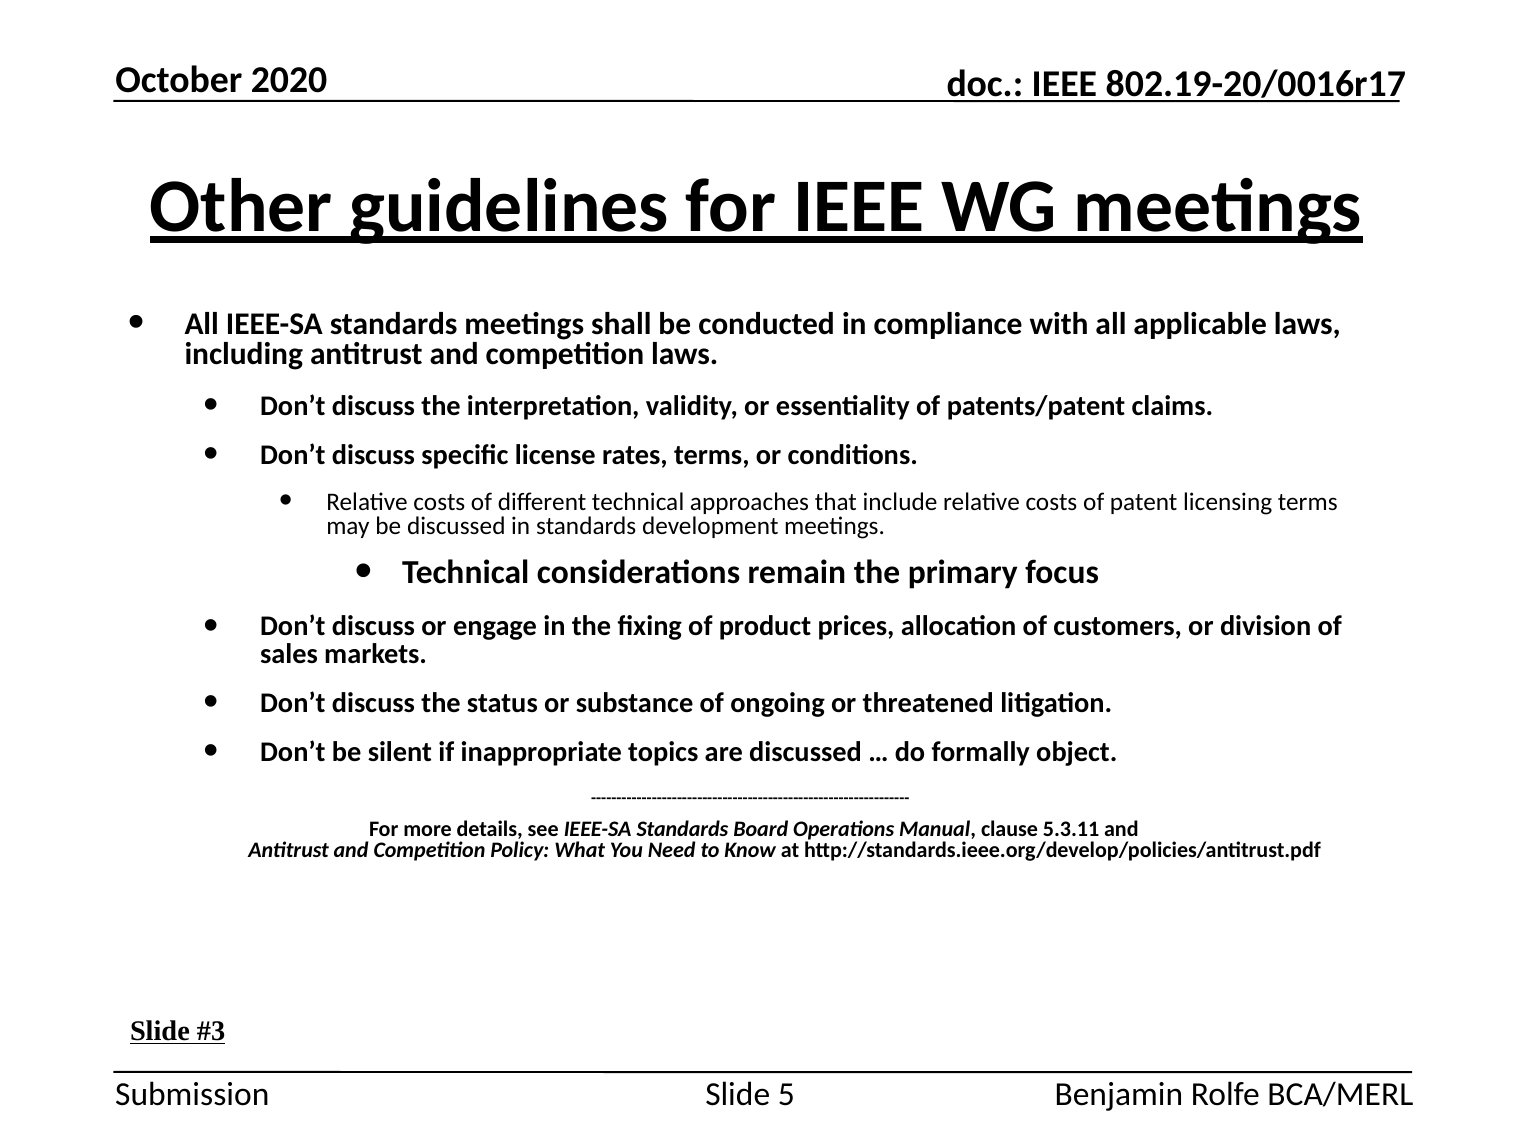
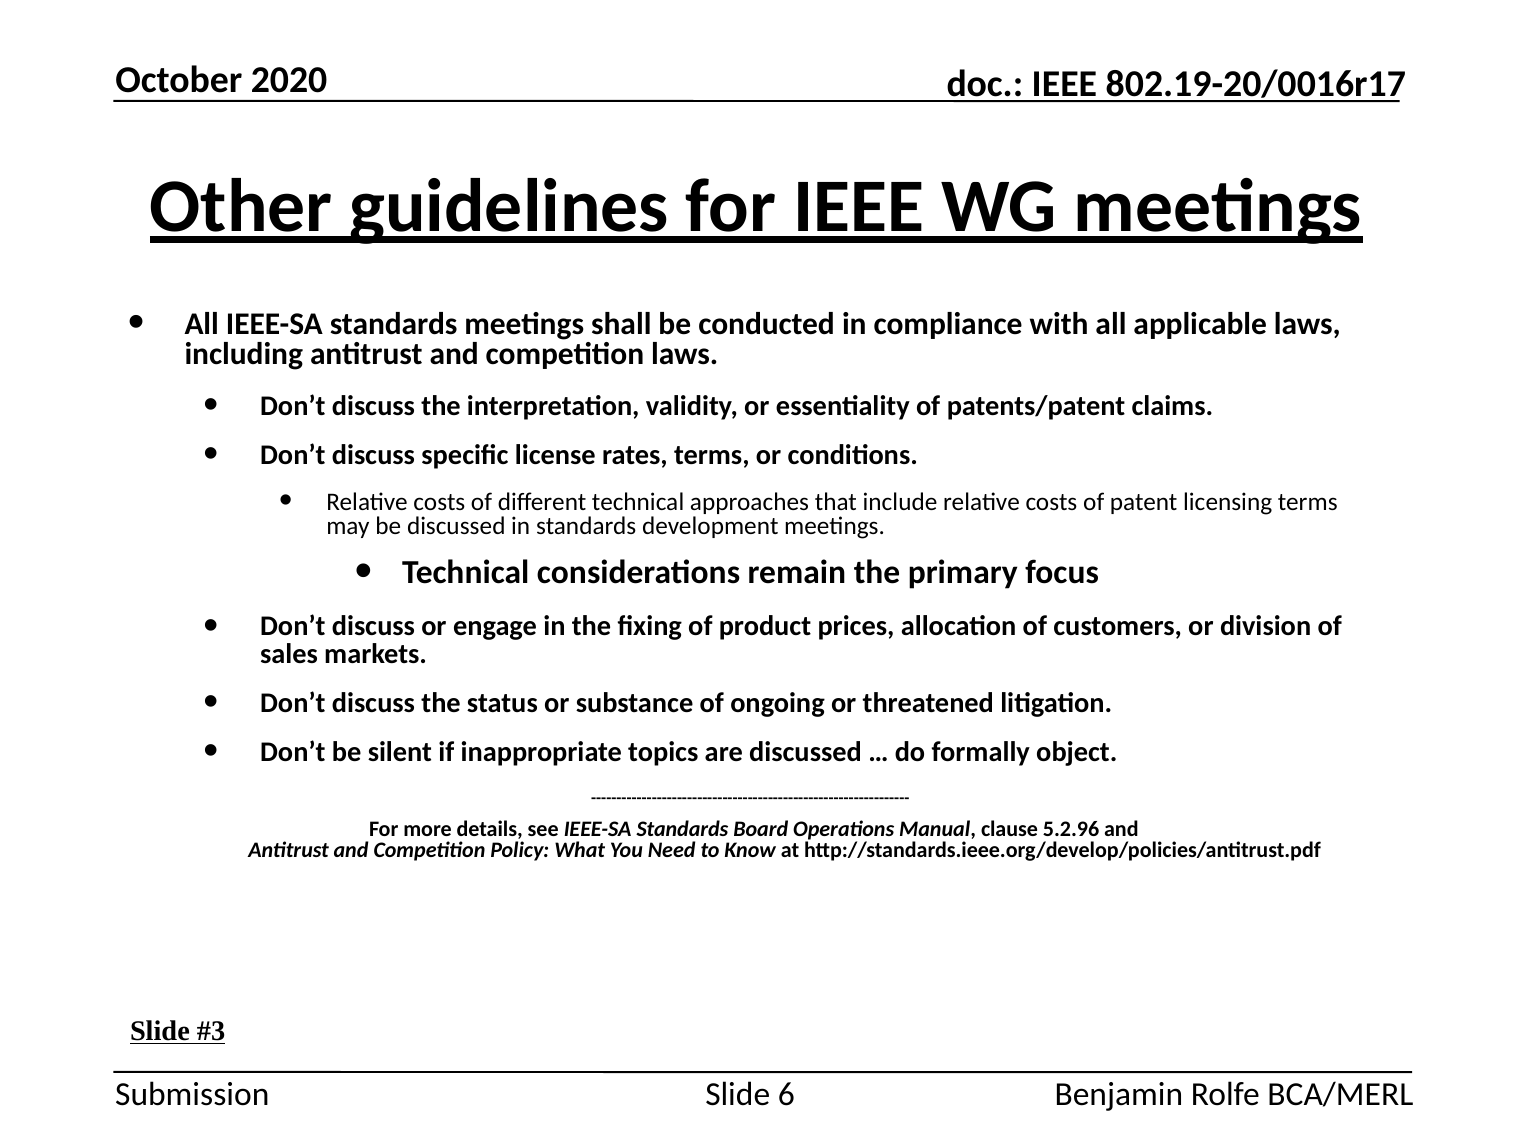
5.3.11: 5.3.11 -> 5.2.96
5: 5 -> 6
